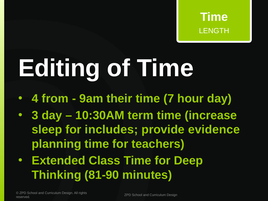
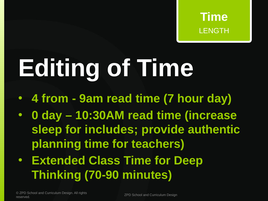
9am their: their -> read
3: 3 -> 0
10:30AM term: term -> read
evidence: evidence -> authentic
81-90: 81-90 -> 70-90
